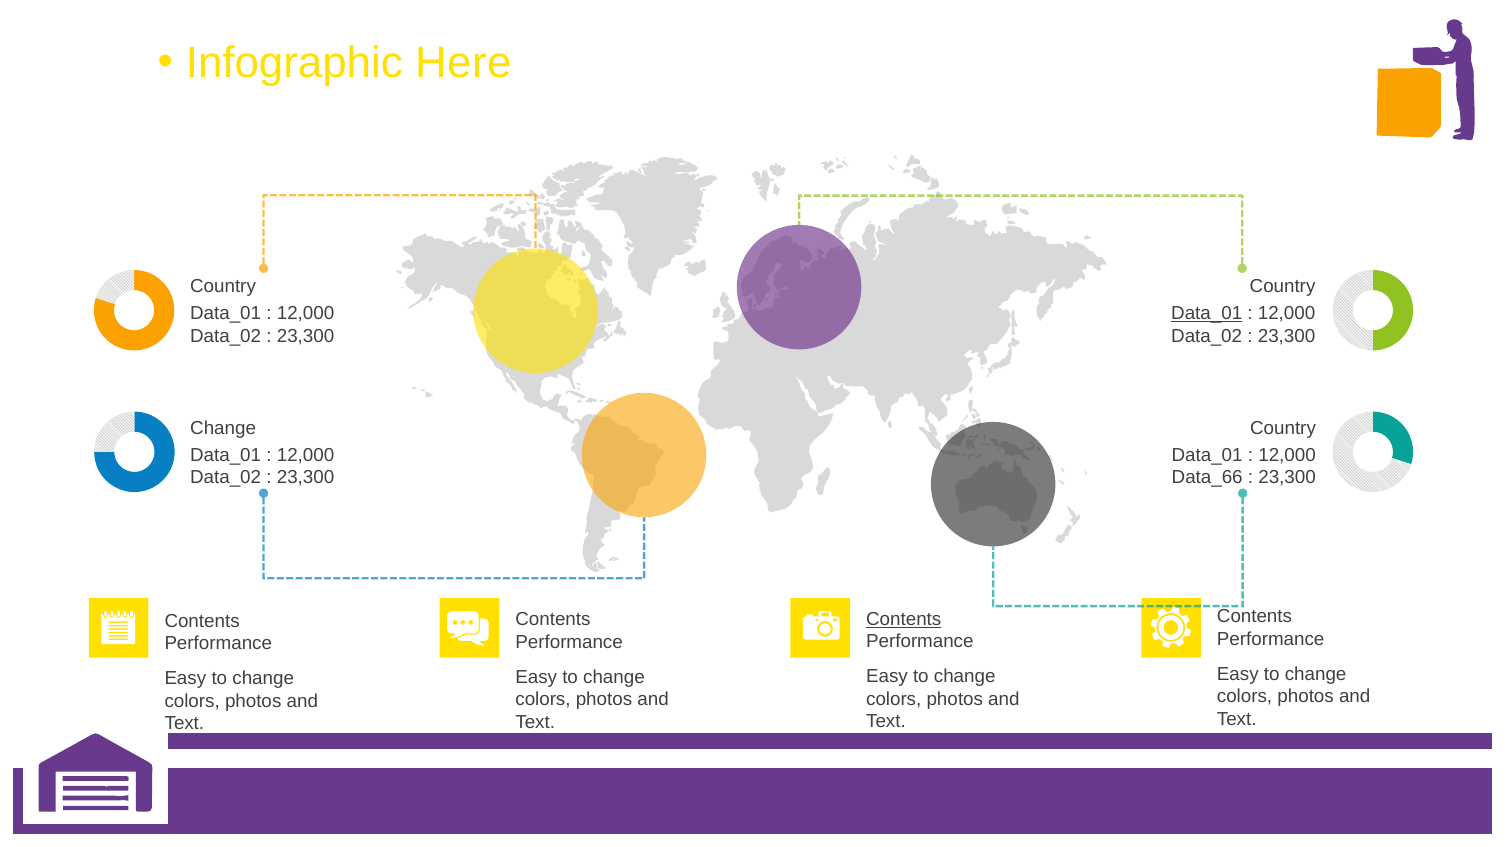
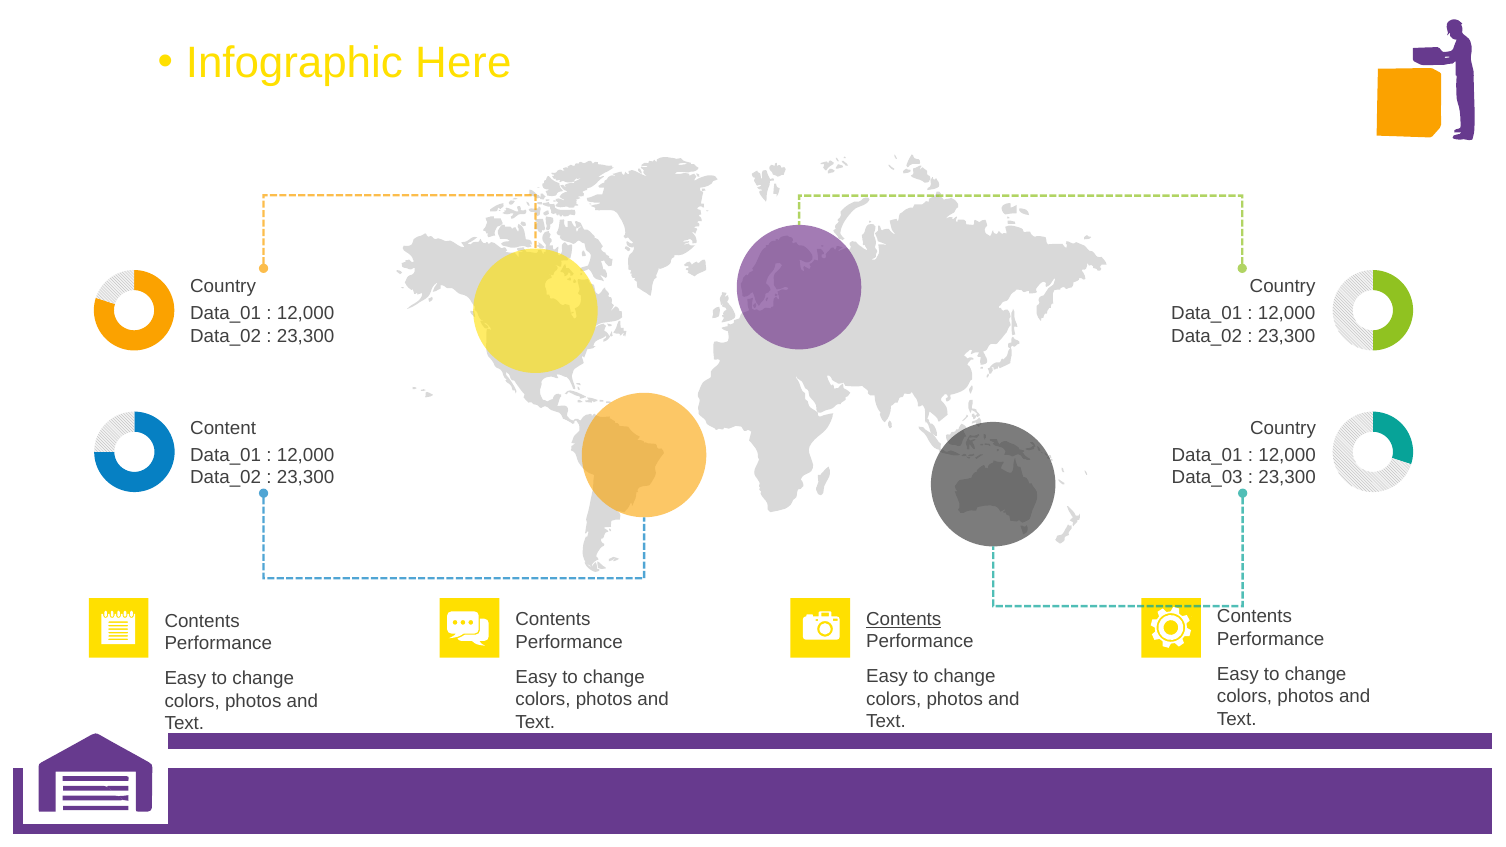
Data_01 at (1207, 313) underline: present -> none
Change at (223, 428): Change -> Content
Data_66: Data_66 -> Data_03
